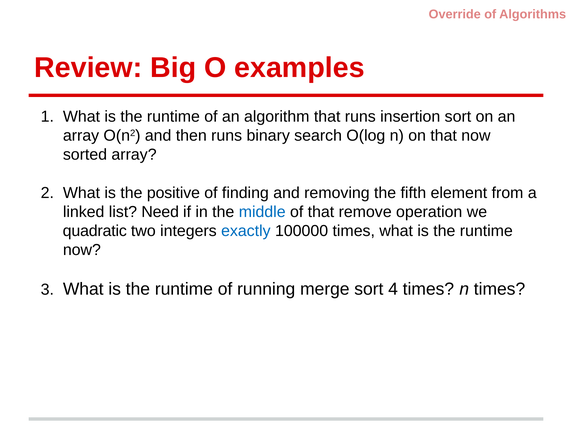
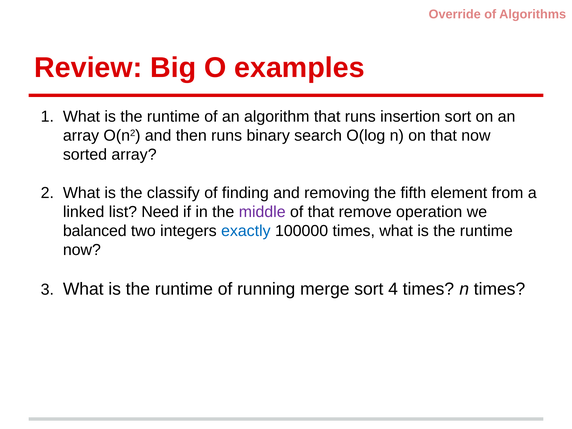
positive: positive -> classify
middle colour: blue -> purple
quadratic: quadratic -> balanced
